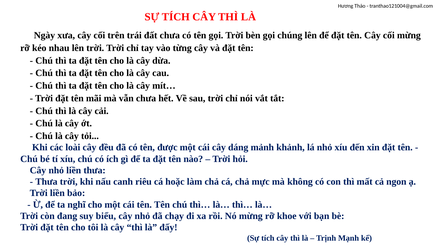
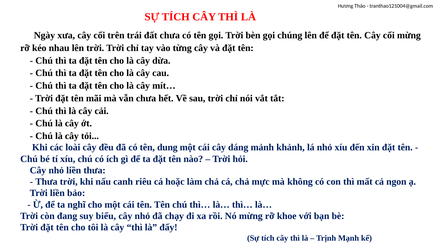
được: được -> dung
